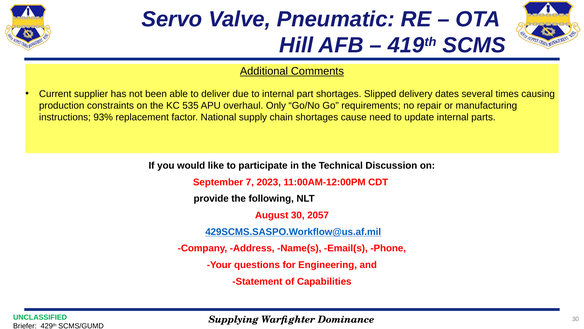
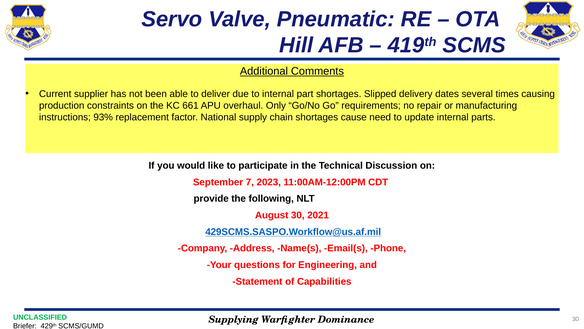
535: 535 -> 661
2057: 2057 -> 2021
